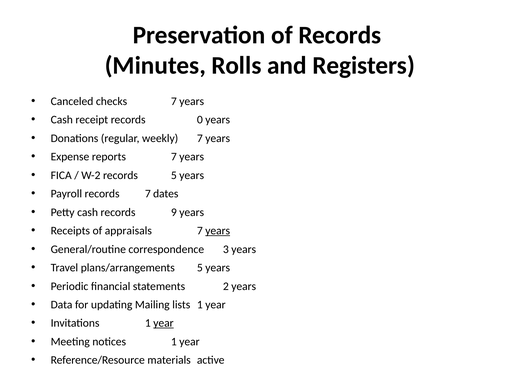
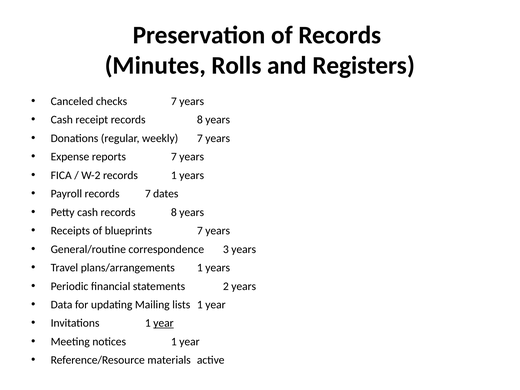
receipt records 0: 0 -> 8
records 5: 5 -> 1
cash records 9: 9 -> 8
appraisals: appraisals -> blueprints
years at (218, 231) underline: present -> none
plans/arrangements 5: 5 -> 1
